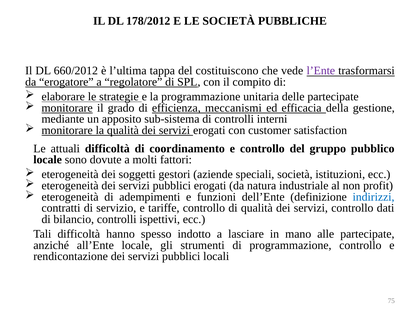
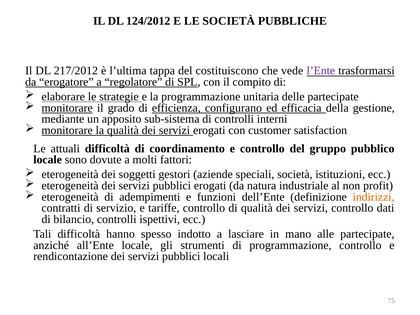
178/2012: 178/2012 -> 124/2012
660/2012: 660/2012 -> 217/2012
meccanismi: meccanismi -> configurano
indirizzi colour: blue -> orange
